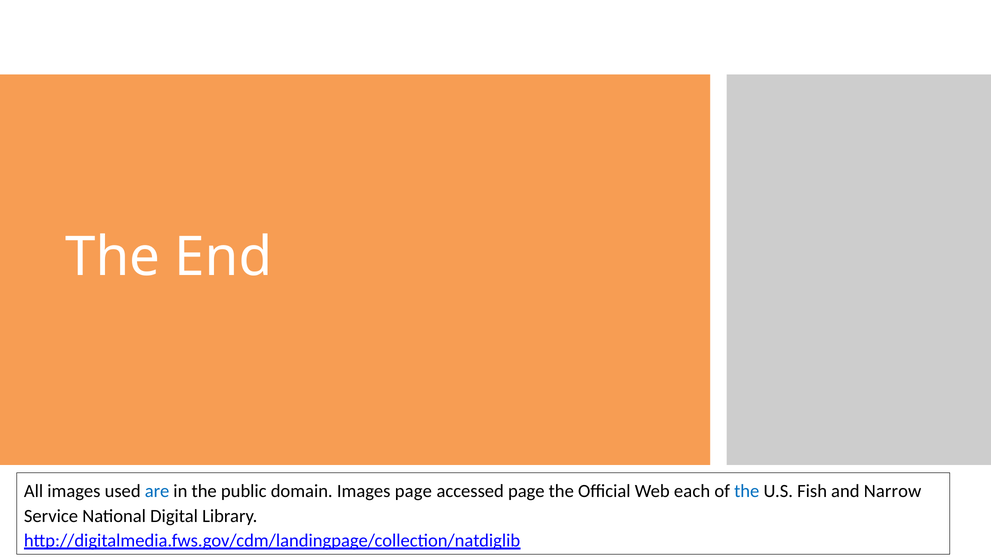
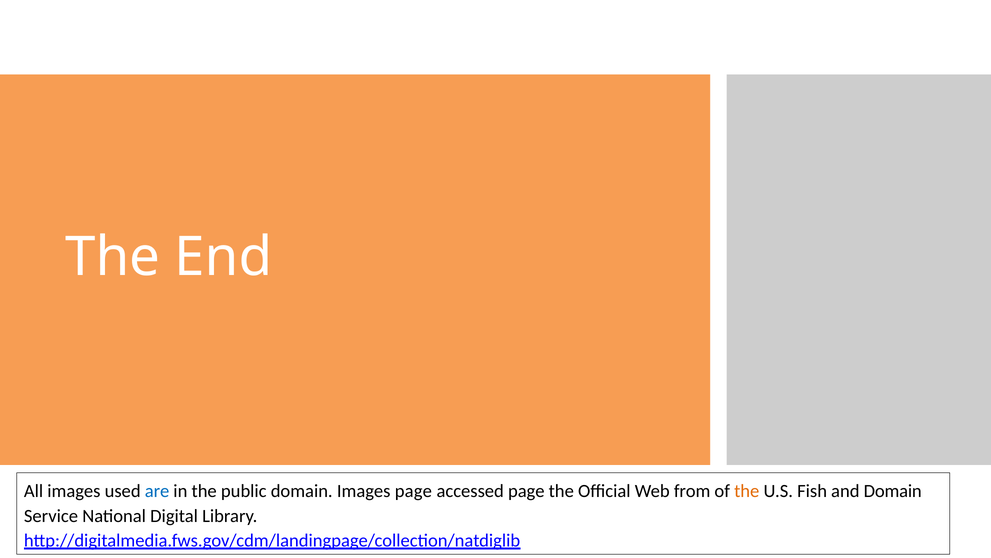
each: each -> from
the at (747, 491) colour: blue -> orange
and Narrow: Narrow -> Domain
